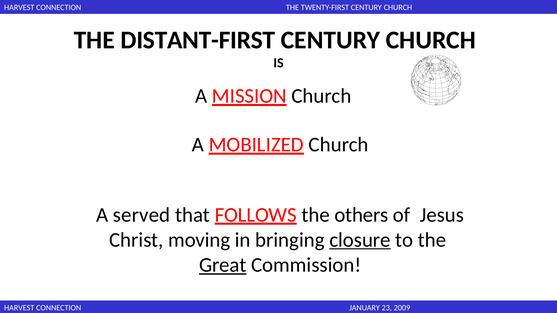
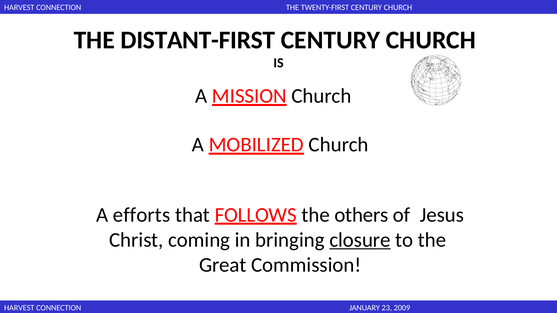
served: served -> efforts
moving: moving -> coming
Great underline: present -> none
